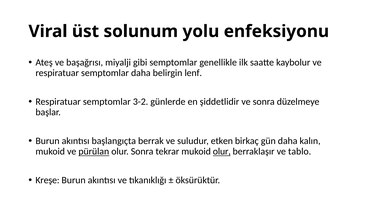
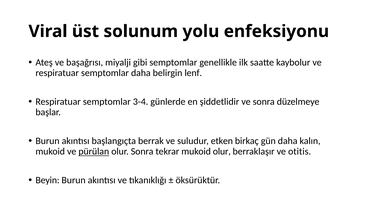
3-2: 3-2 -> 3-4
olur at (222, 152) underline: present -> none
tablo: tablo -> otitis
Kreşe: Kreşe -> Beyin
